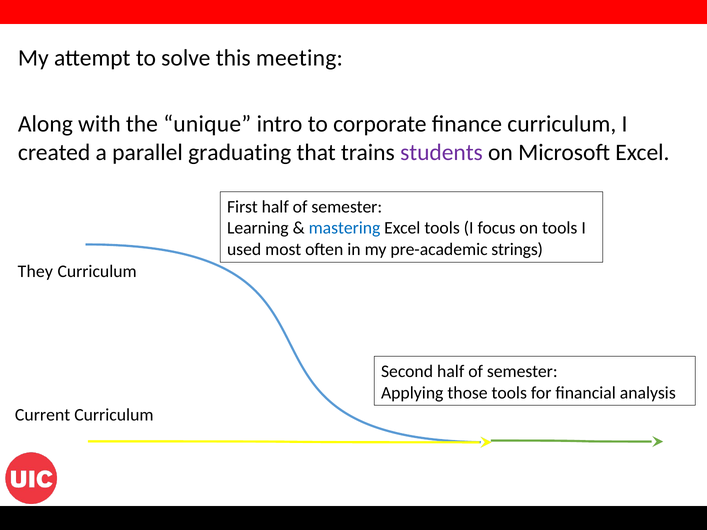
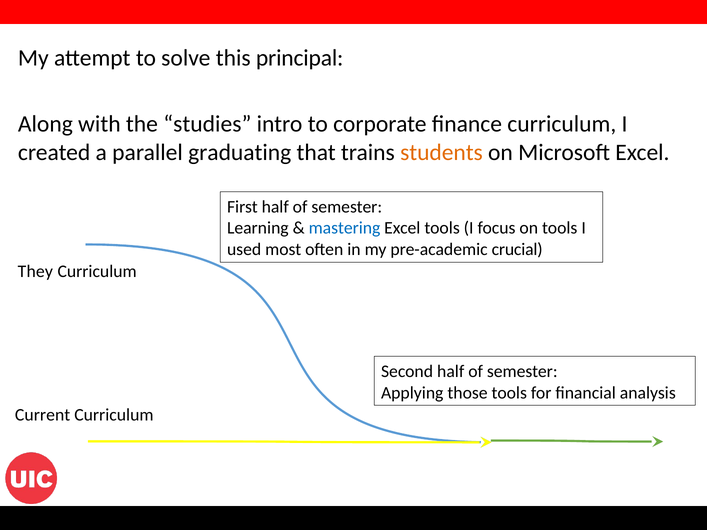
meeting: meeting -> principal
unique: unique -> studies
students colour: purple -> orange
strings: strings -> crucial
